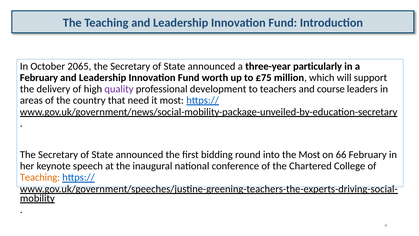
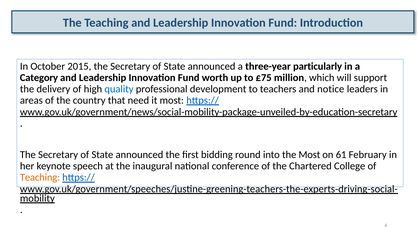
2065: 2065 -> 2015
February at (39, 78): February -> Category
quality colour: purple -> blue
course: course -> notice
66: 66 -> 61
